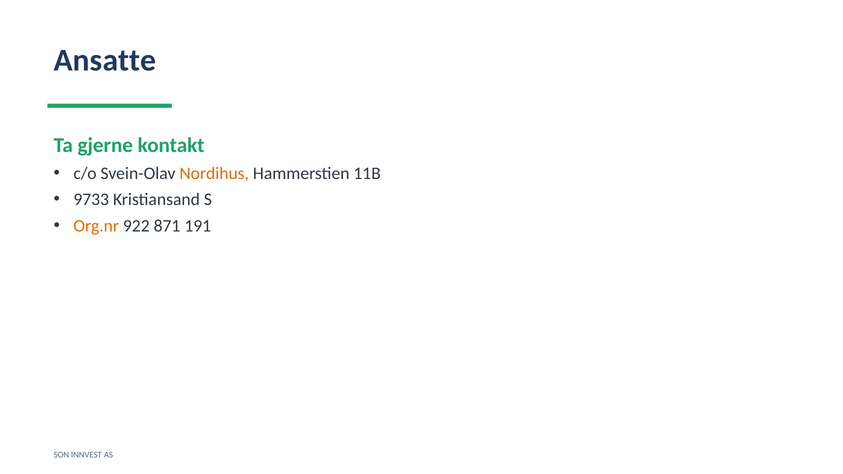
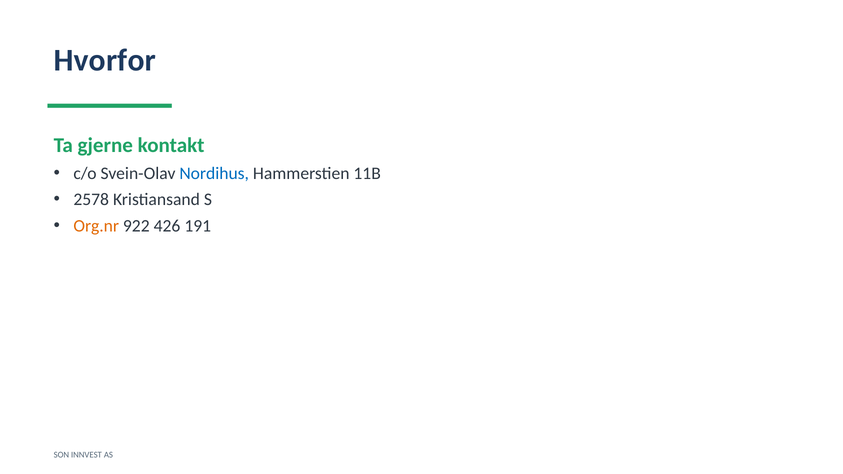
Ansatte: Ansatte -> Hvorfor
Nordihus colour: orange -> blue
9733: 9733 -> 2578
871: 871 -> 426
